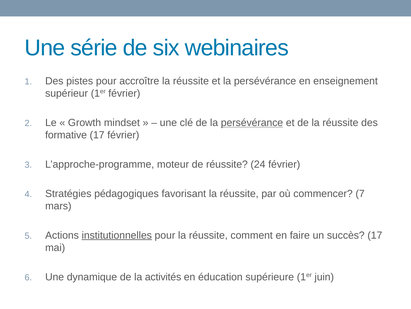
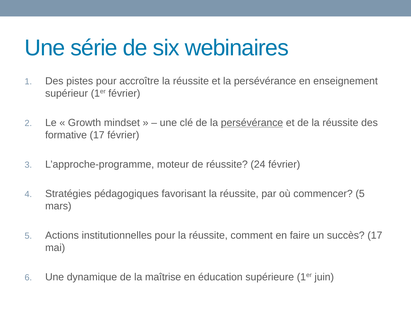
commencer 7: 7 -> 5
institutionnelles underline: present -> none
activités: activités -> maîtrise
